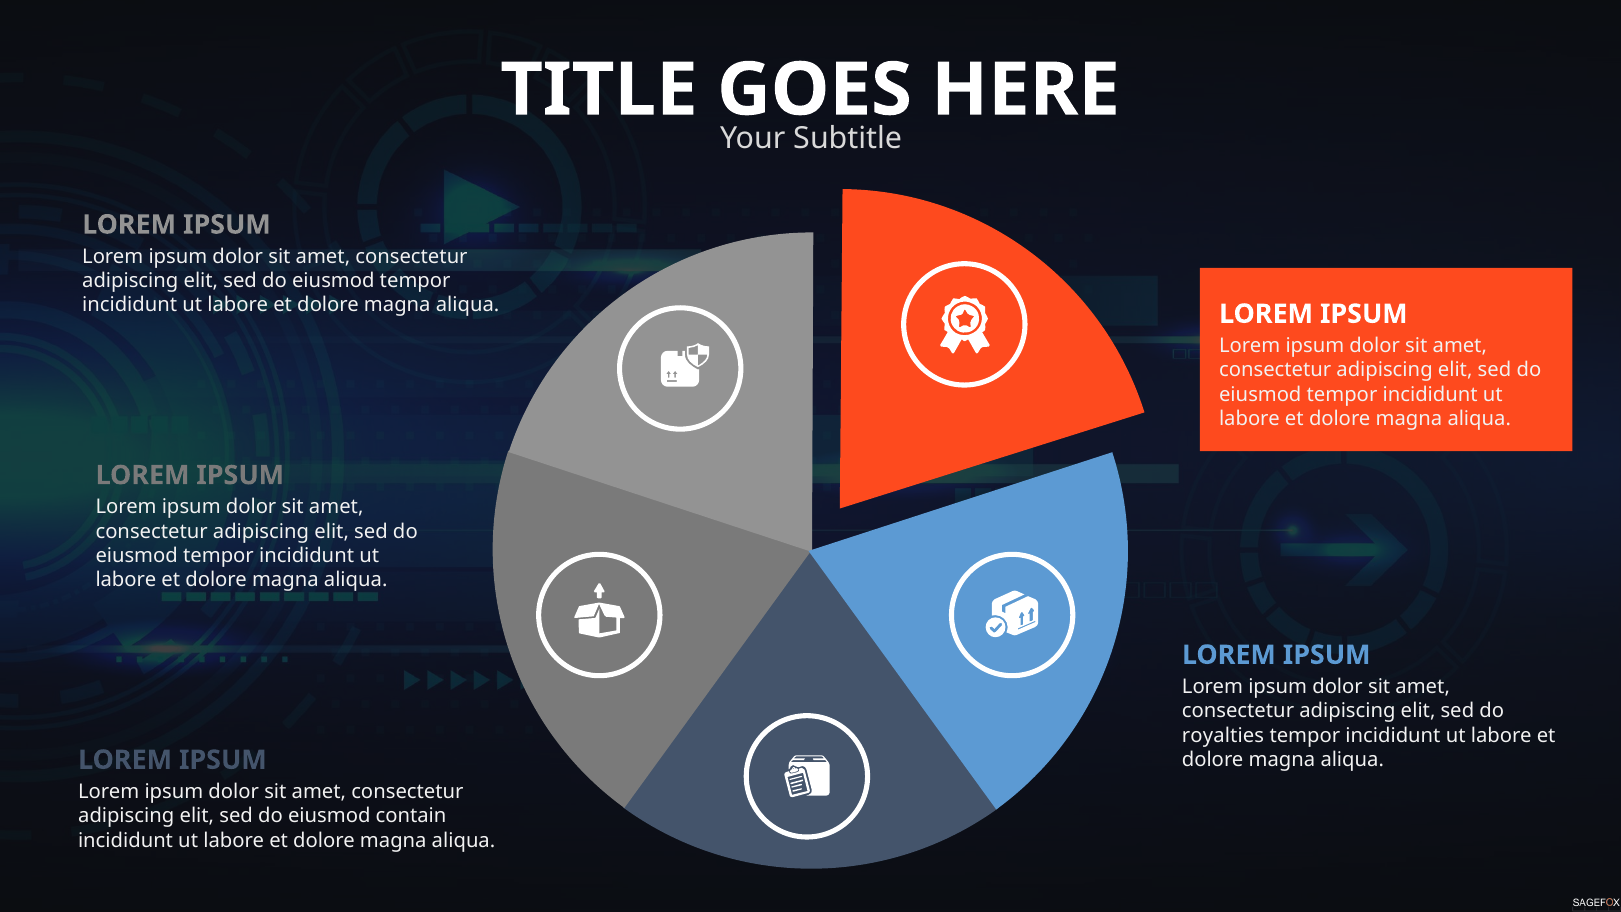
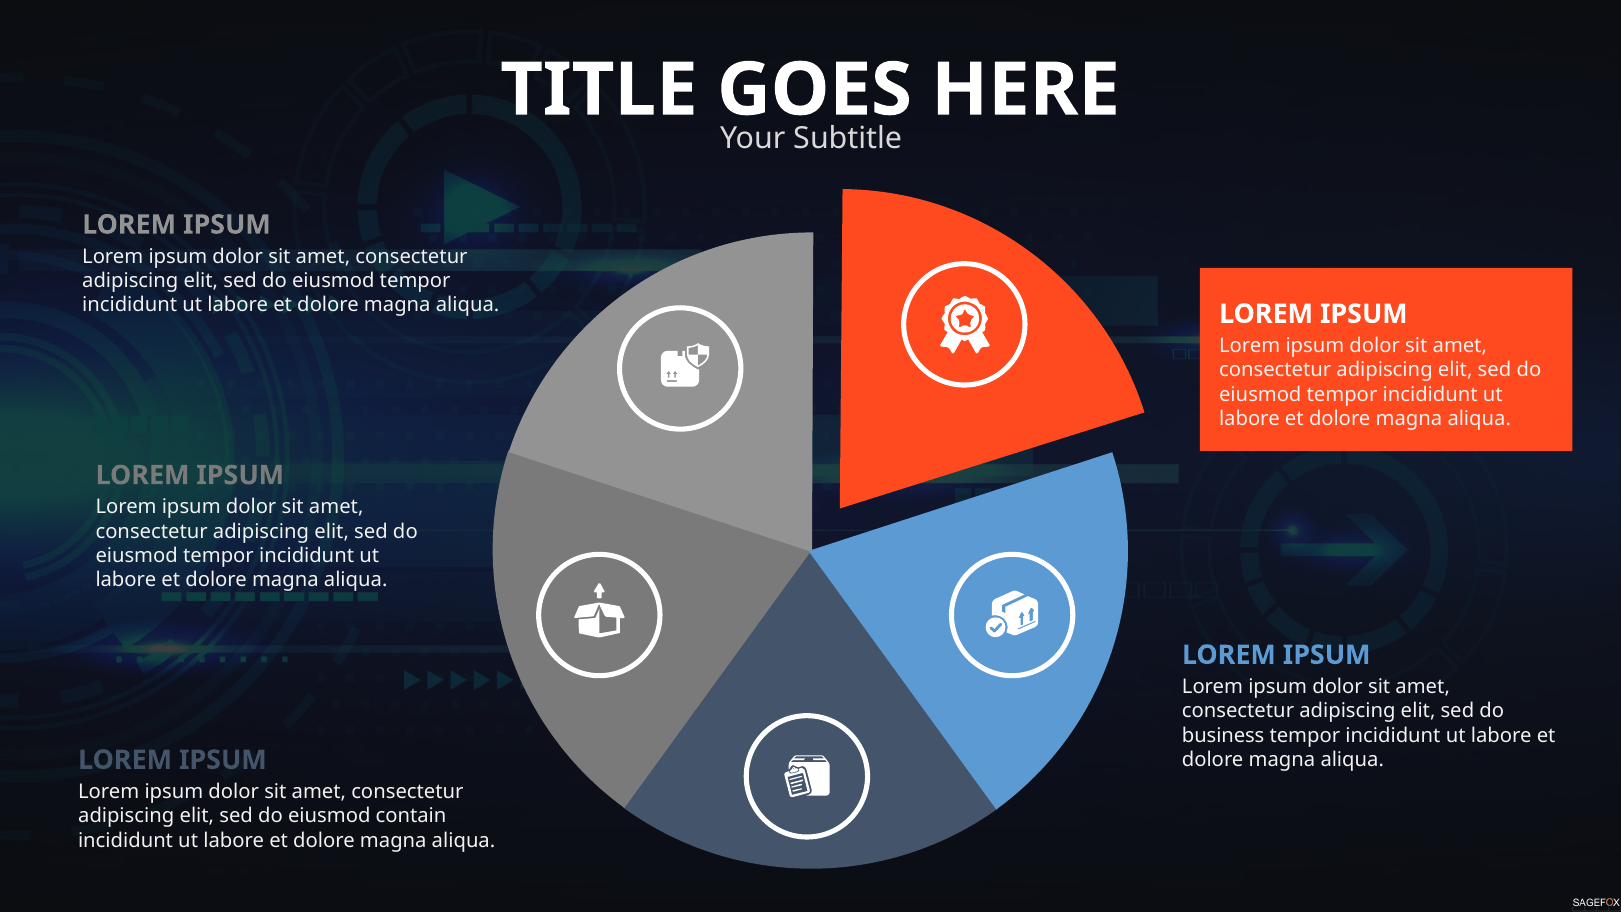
royalties: royalties -> business
